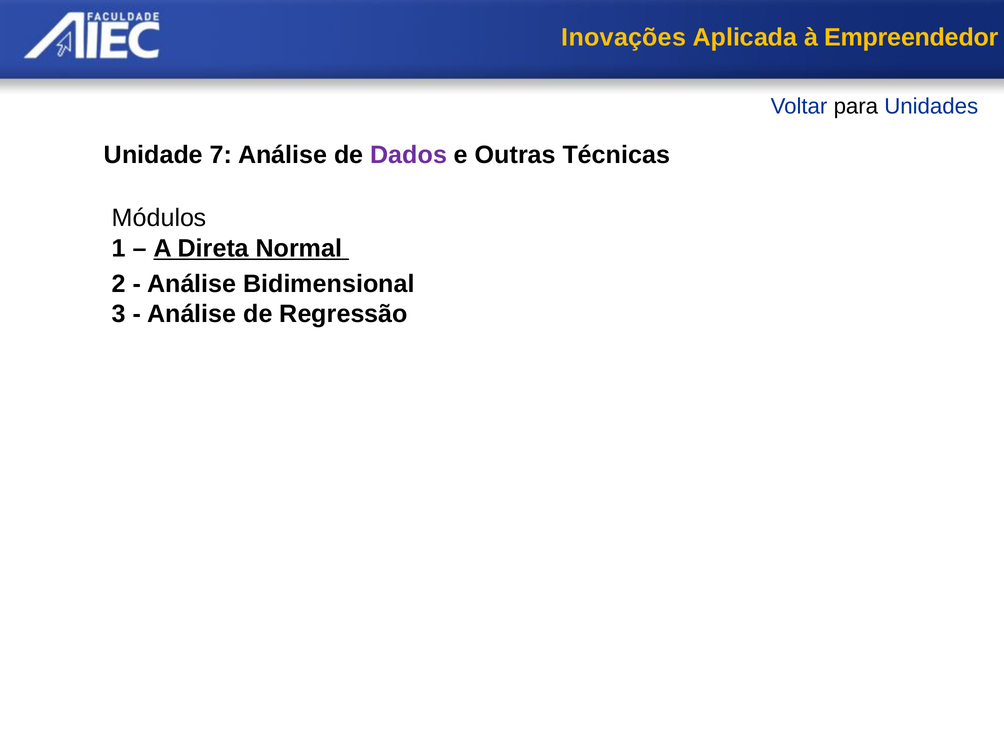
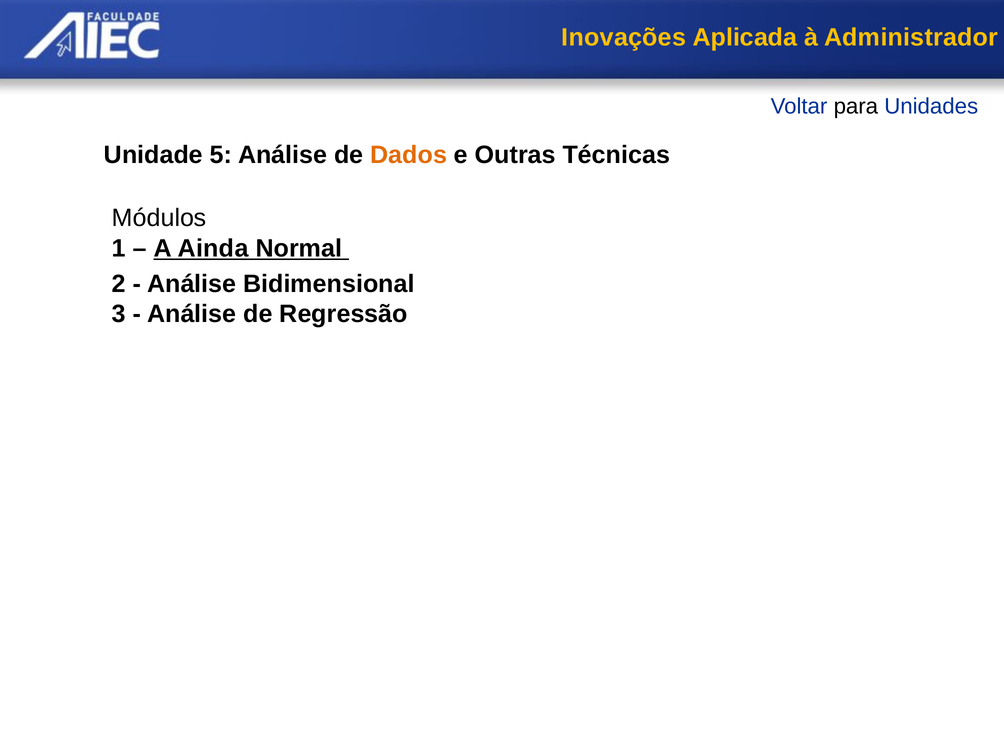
Empreendedor: Empreendedor -> Administrador
7: 7 -> 5
Dados colour: purple -> orange
Direta: Direta -> Ainda
